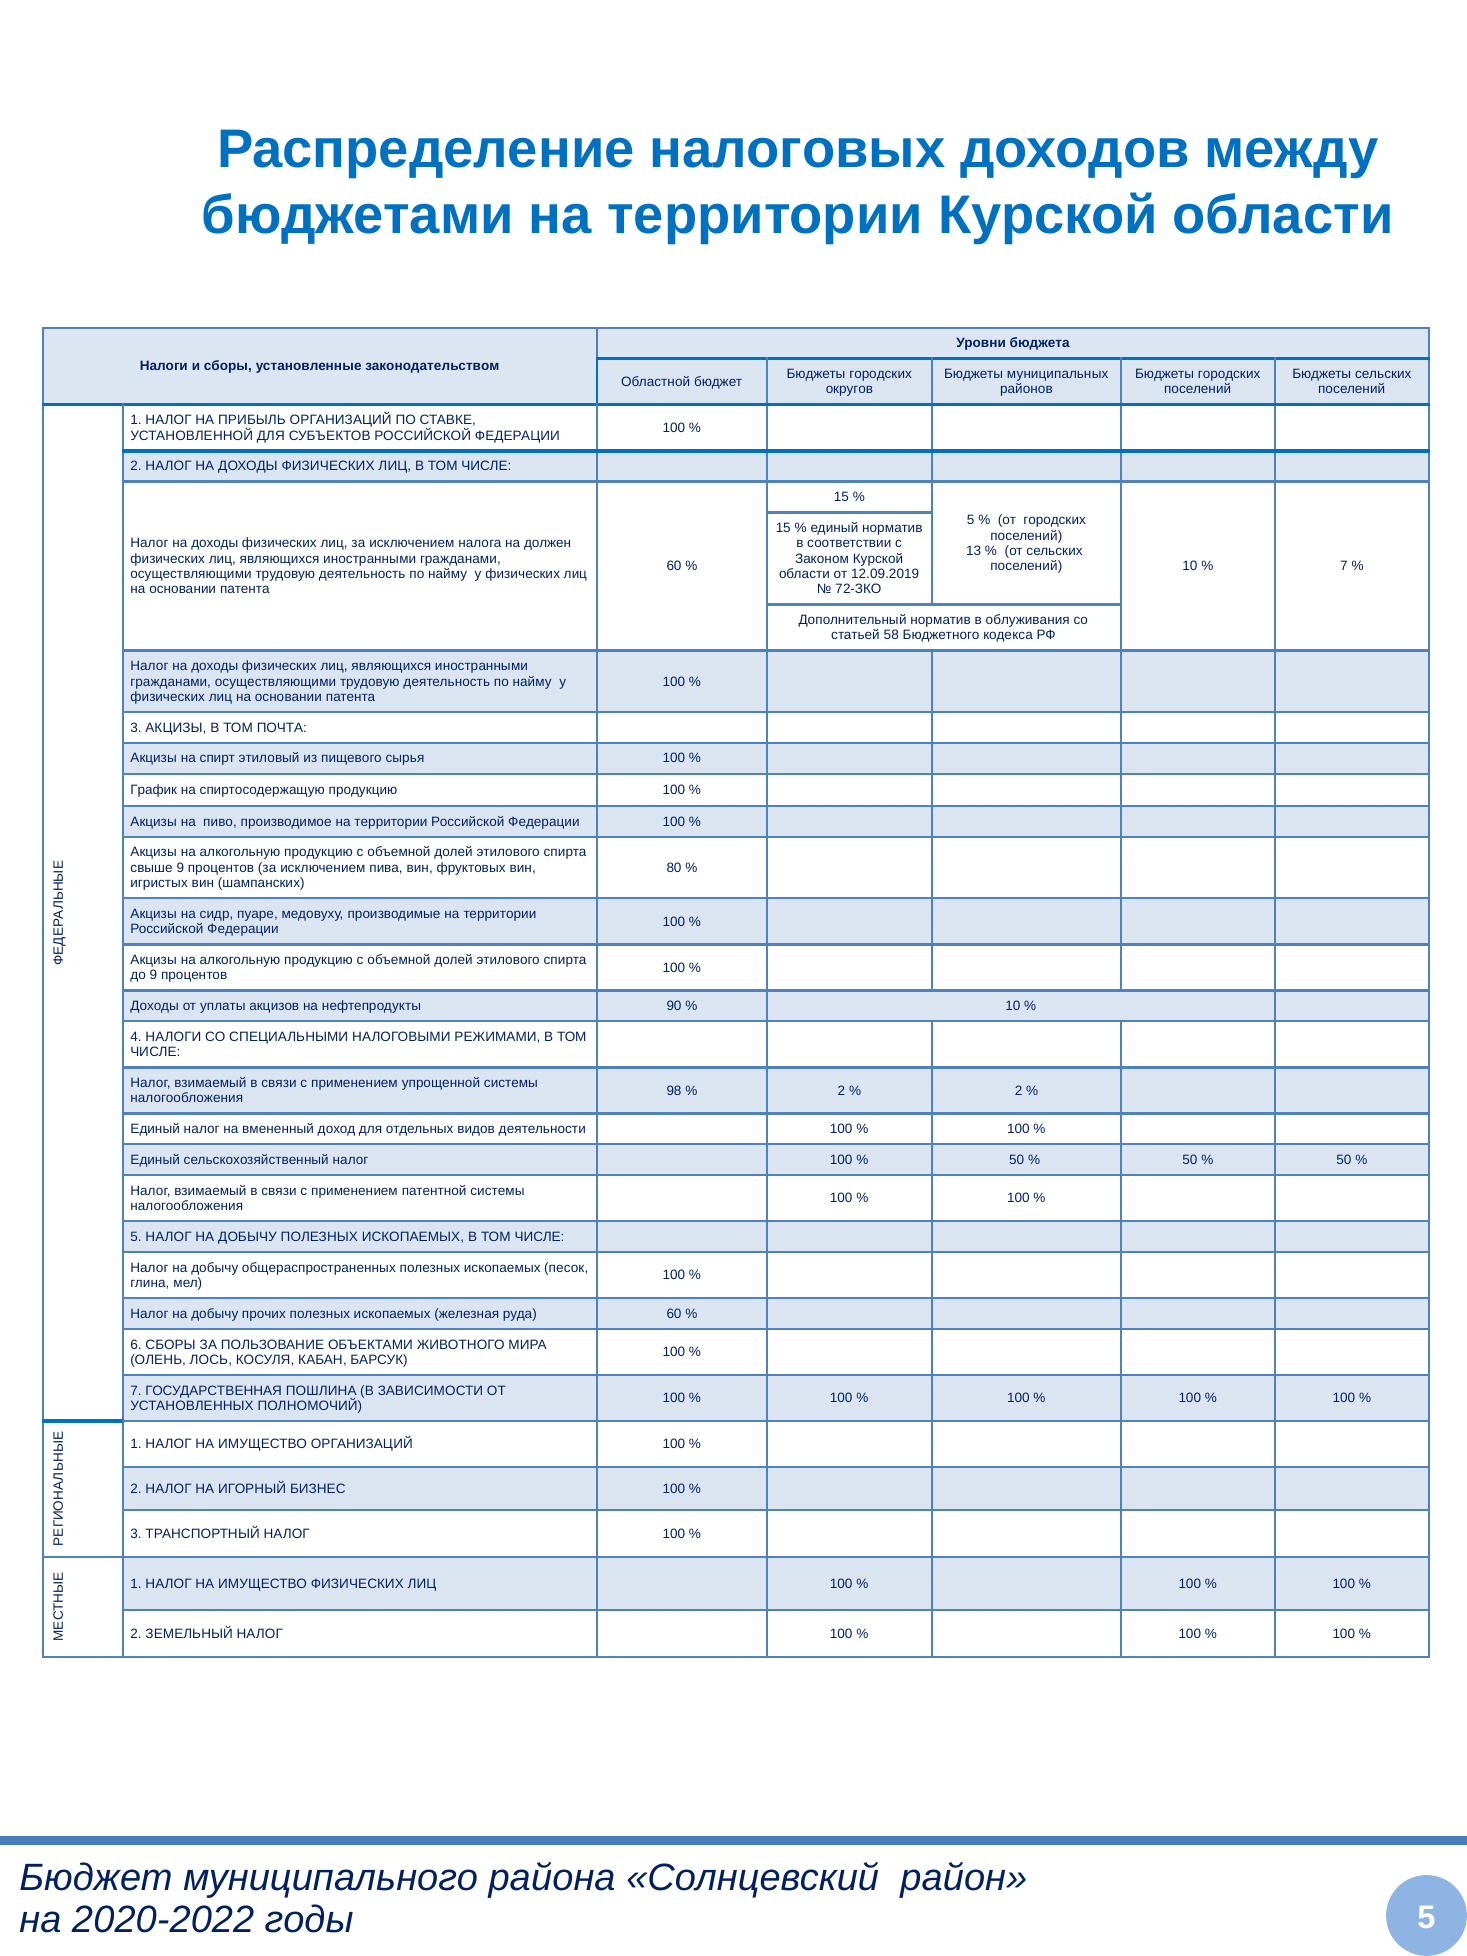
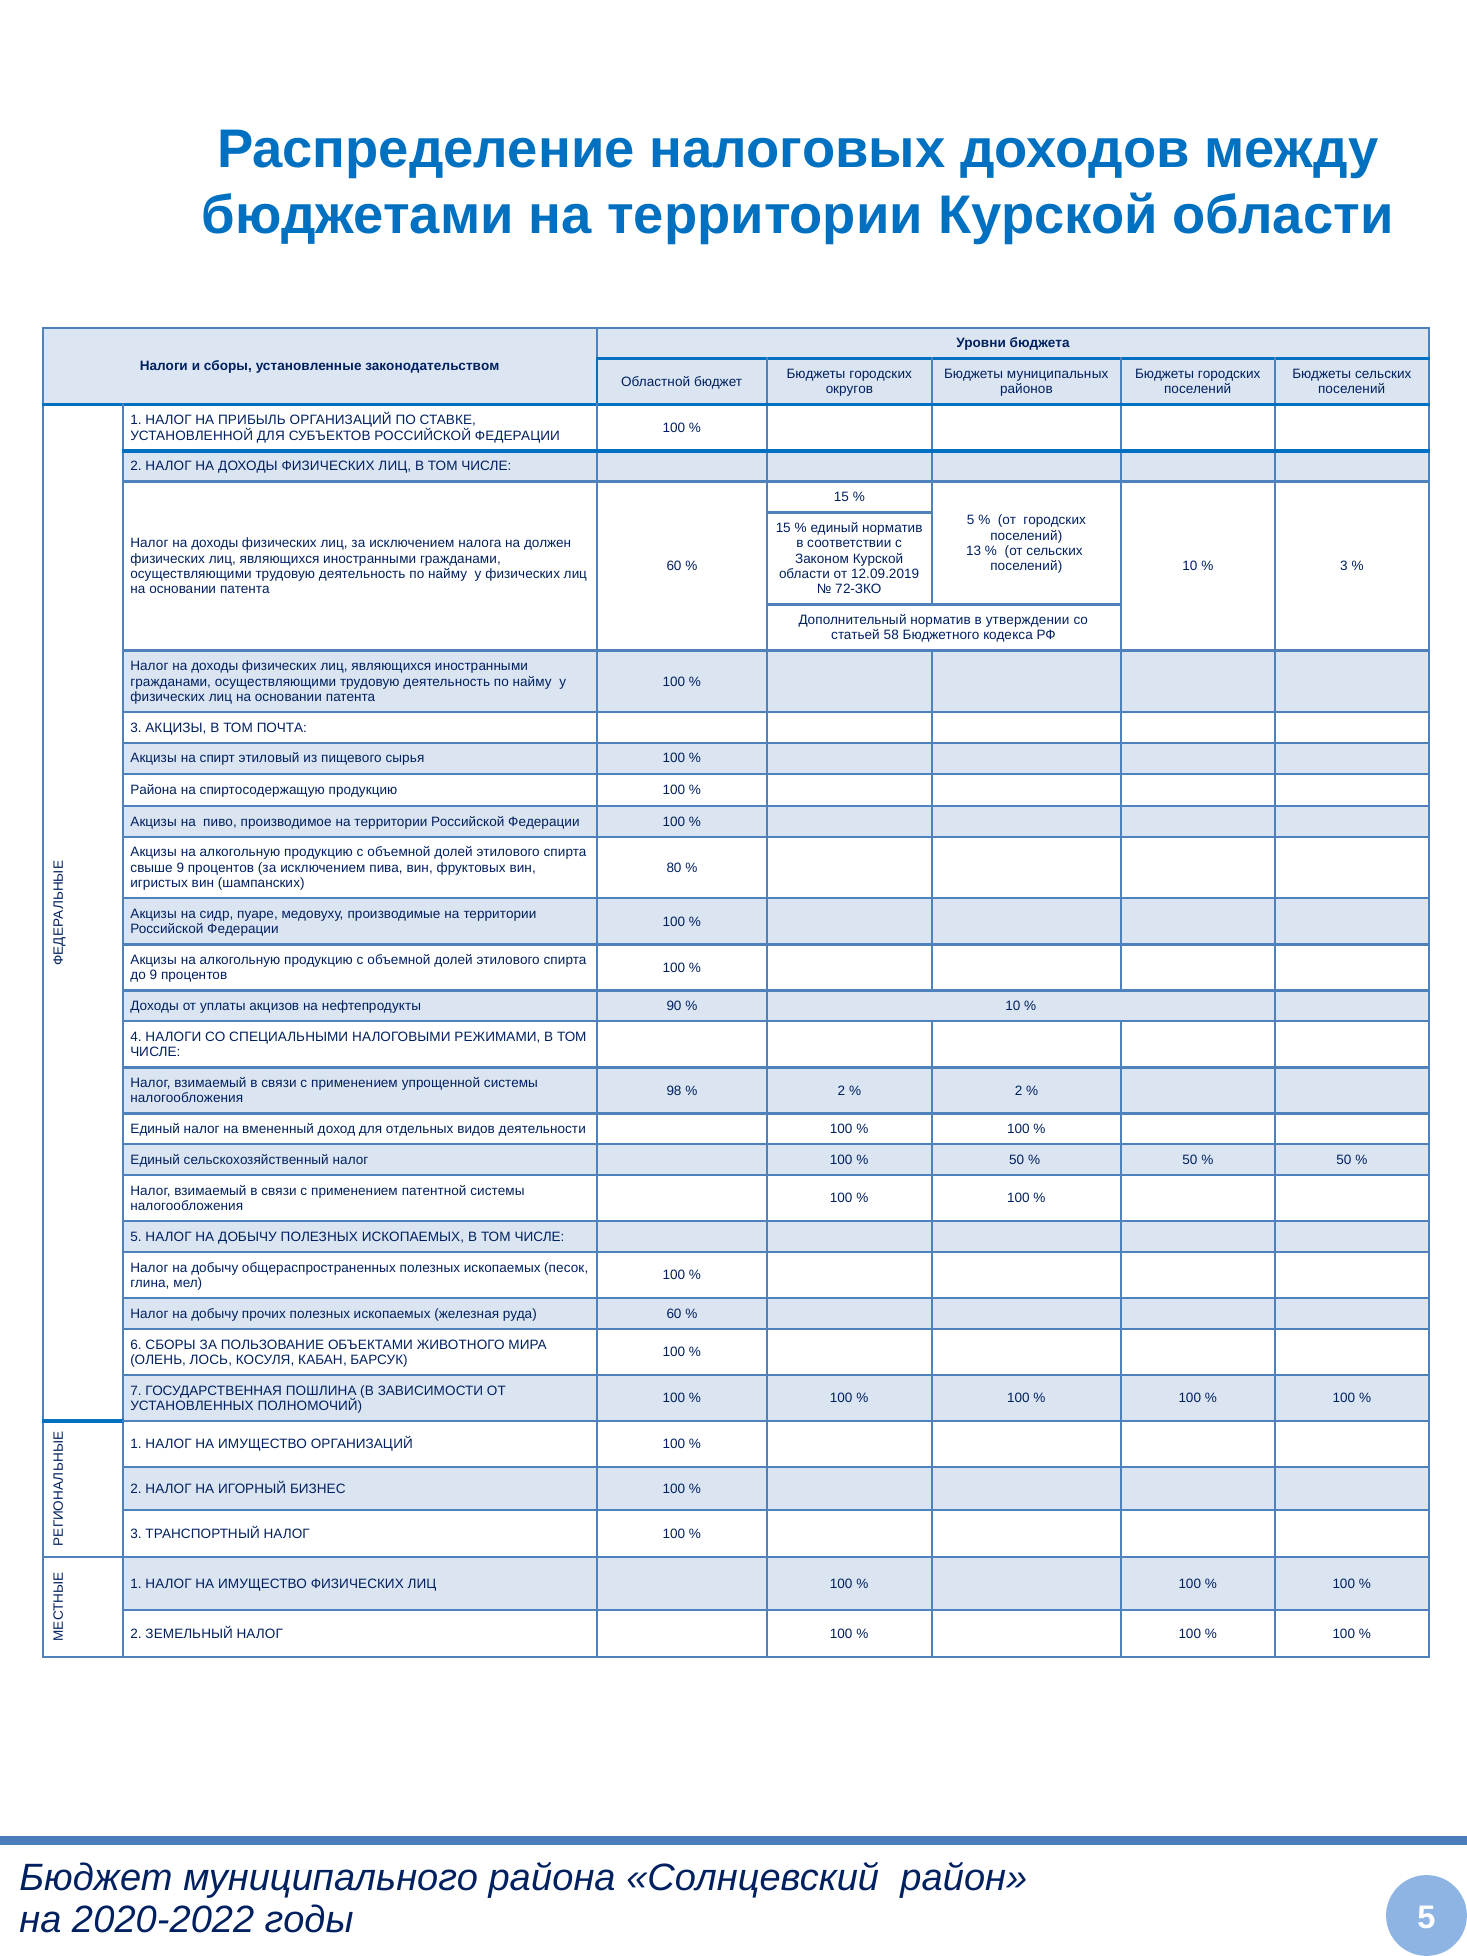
7 at (1344, 566): 7 -> 3
облуживания: облуживания -> утверждении
График at (154, 790): График -> Района
